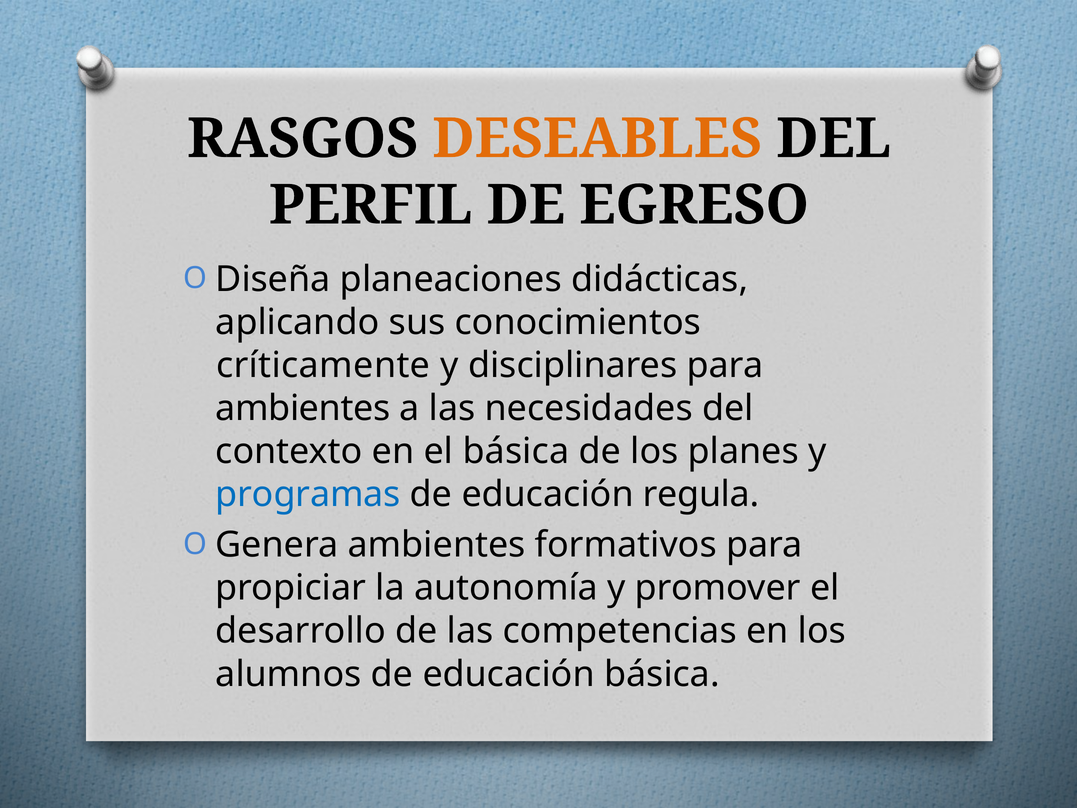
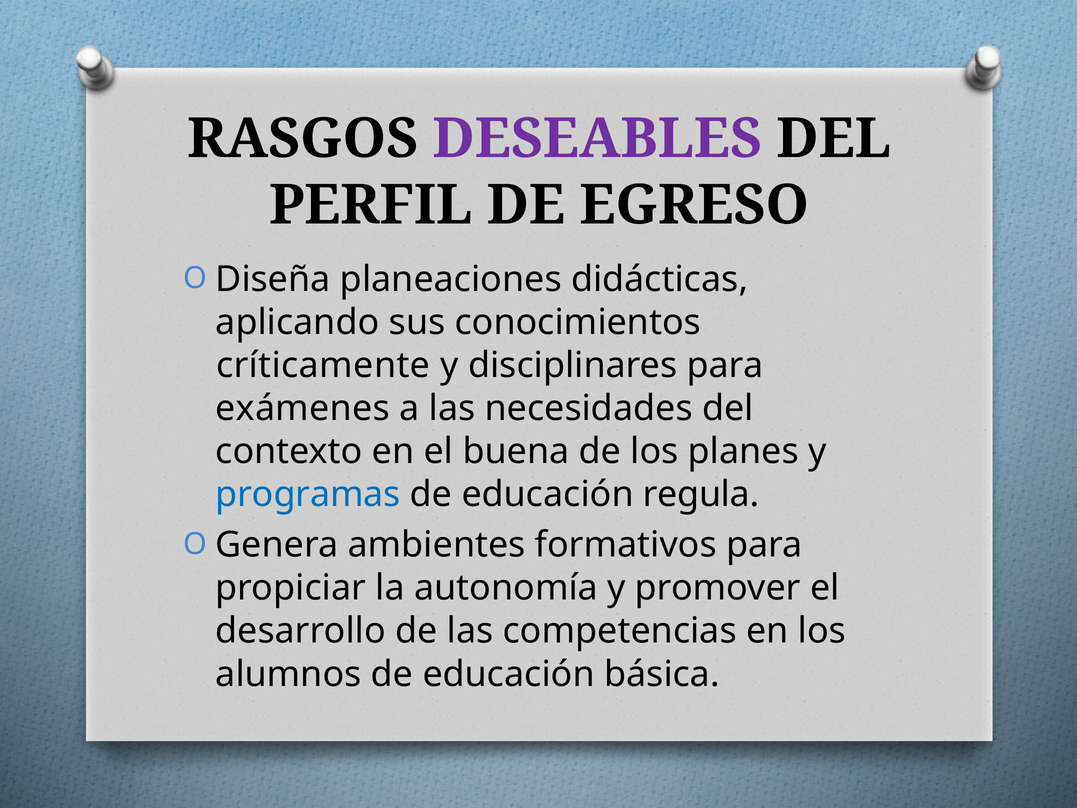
DESEABLES colour: orange -> purple
ambientes at (303, 408): ambientes -> exámenes
el básica: básica -> buena
